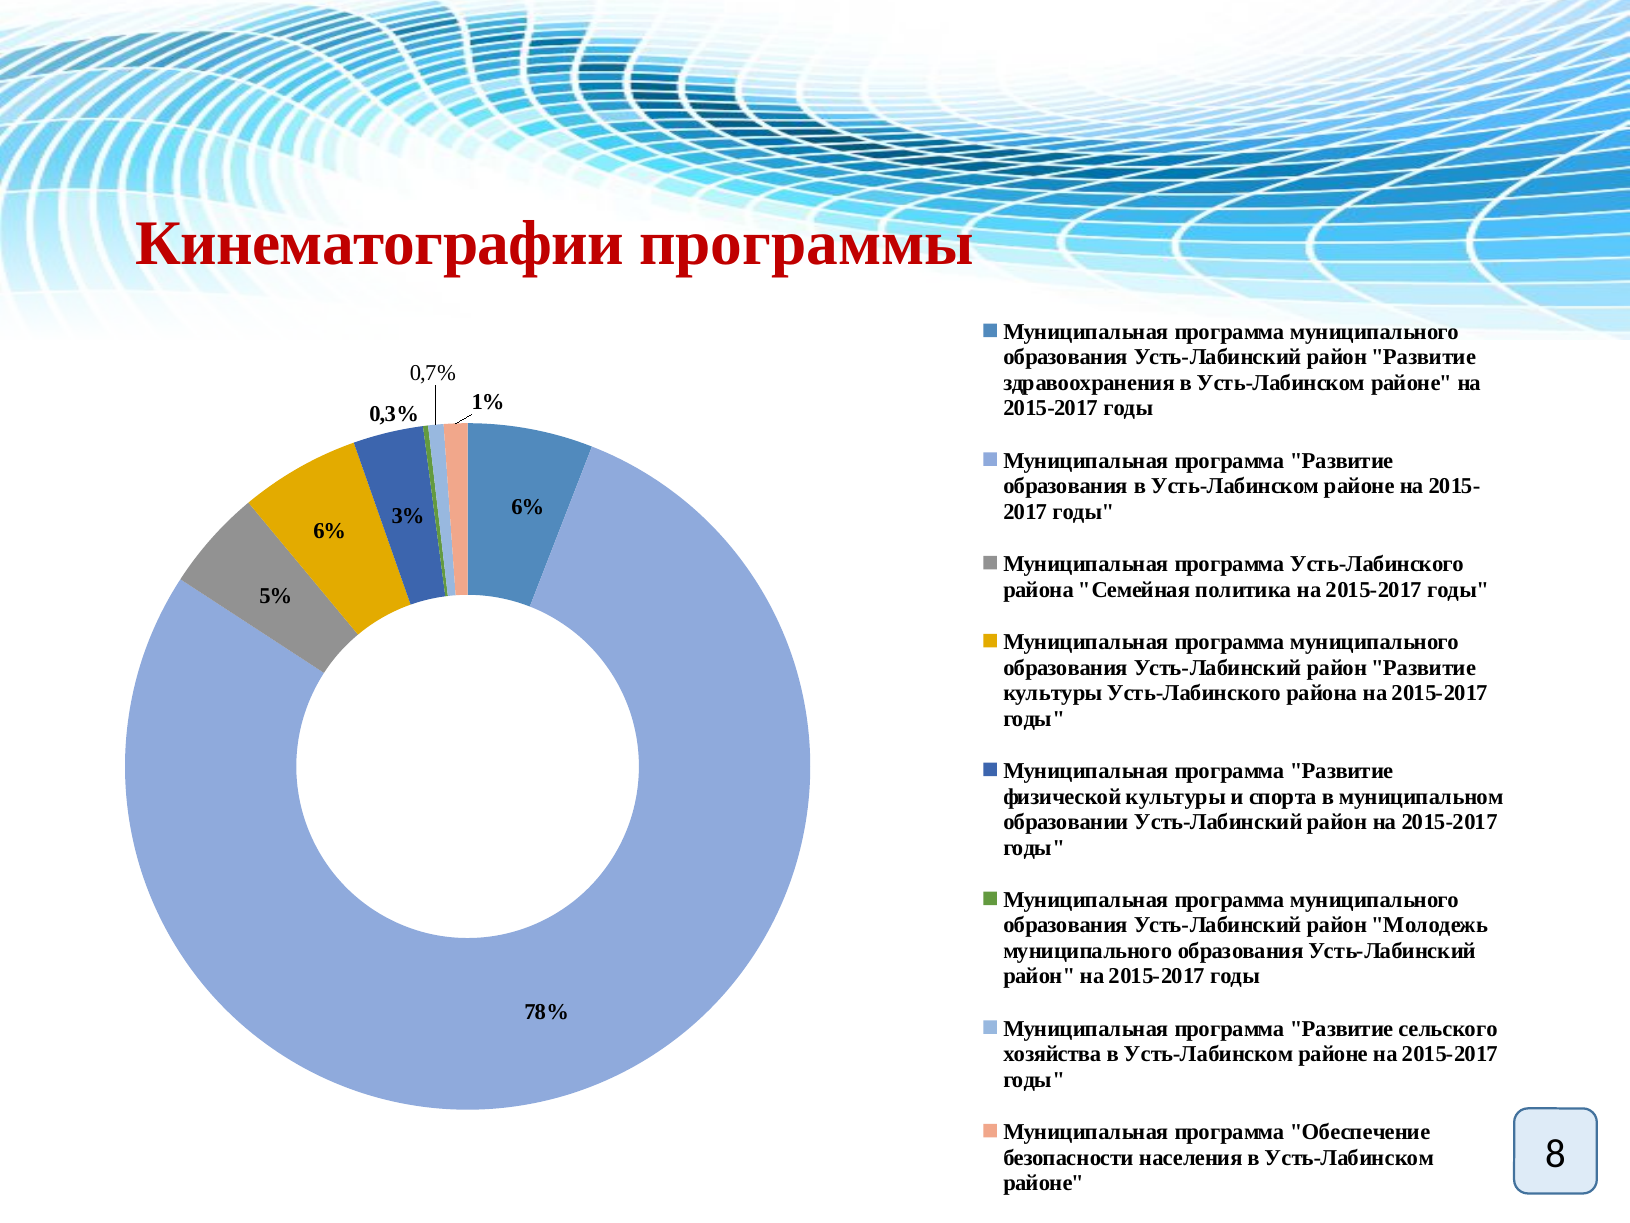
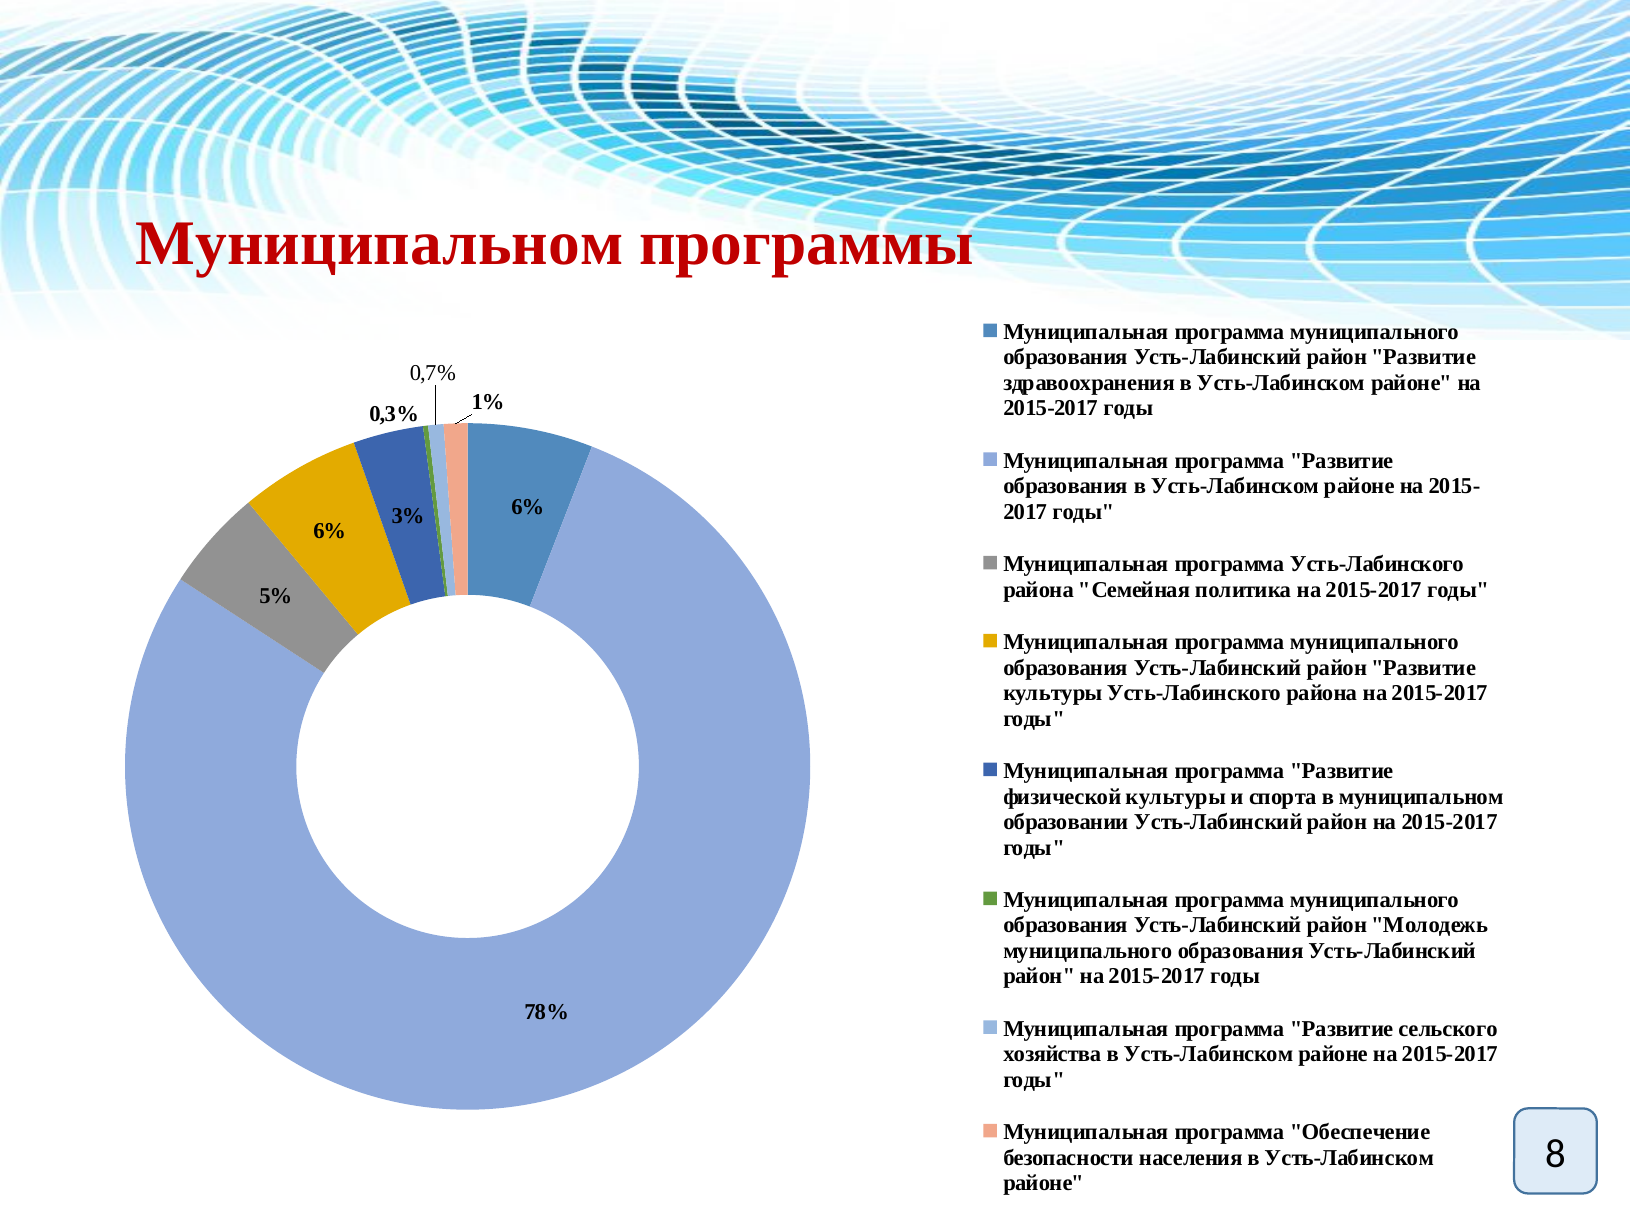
Кинематографии at (380, 243): Кинематографии -> Муниципальном
